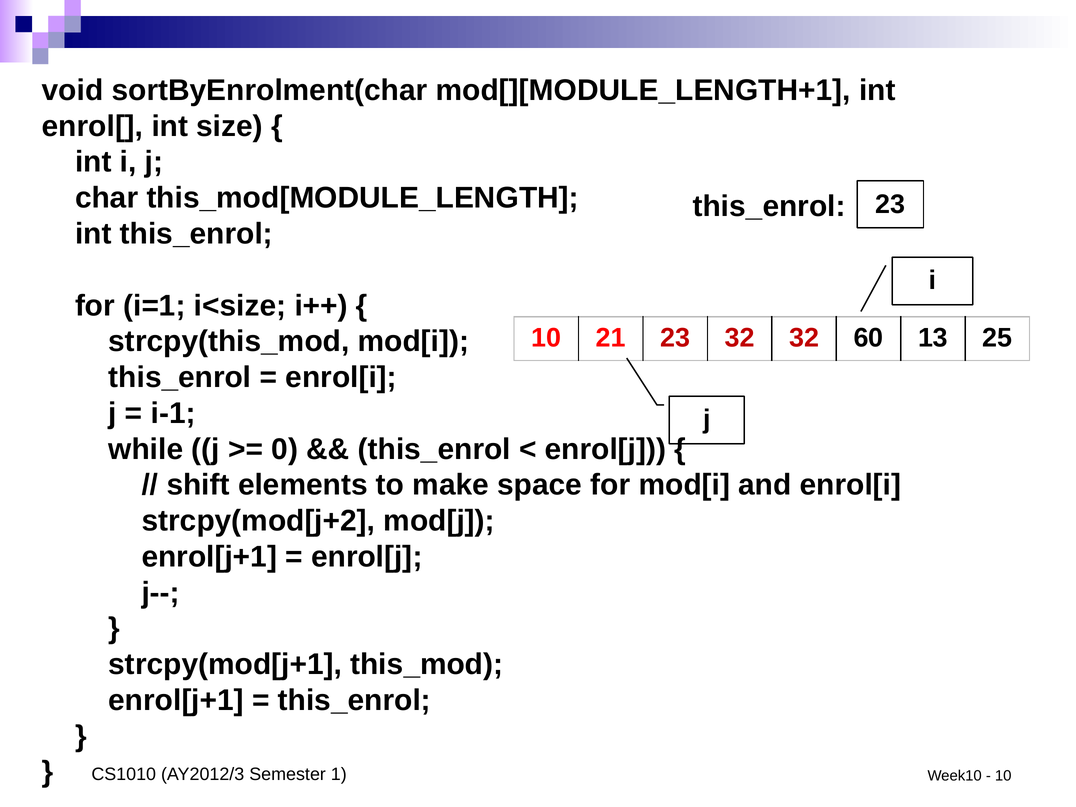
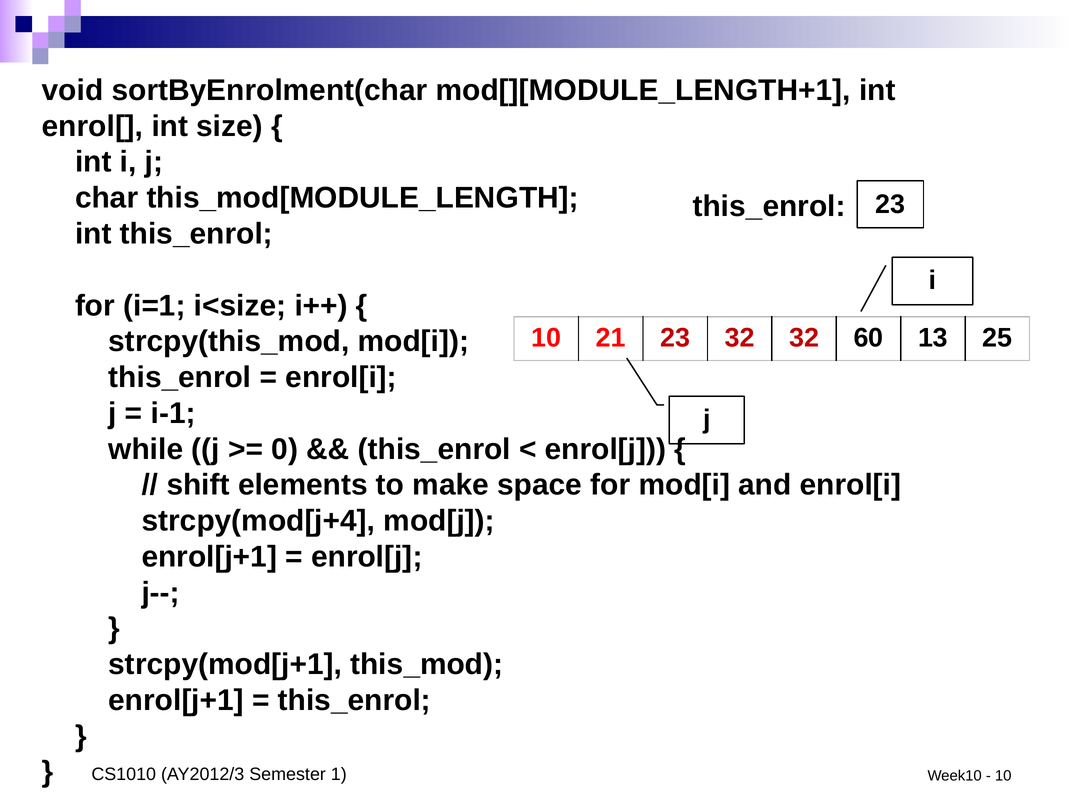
strcpy(mod[j+2: strcpy(mod[j+2 -> strcpy(mod[j+4
